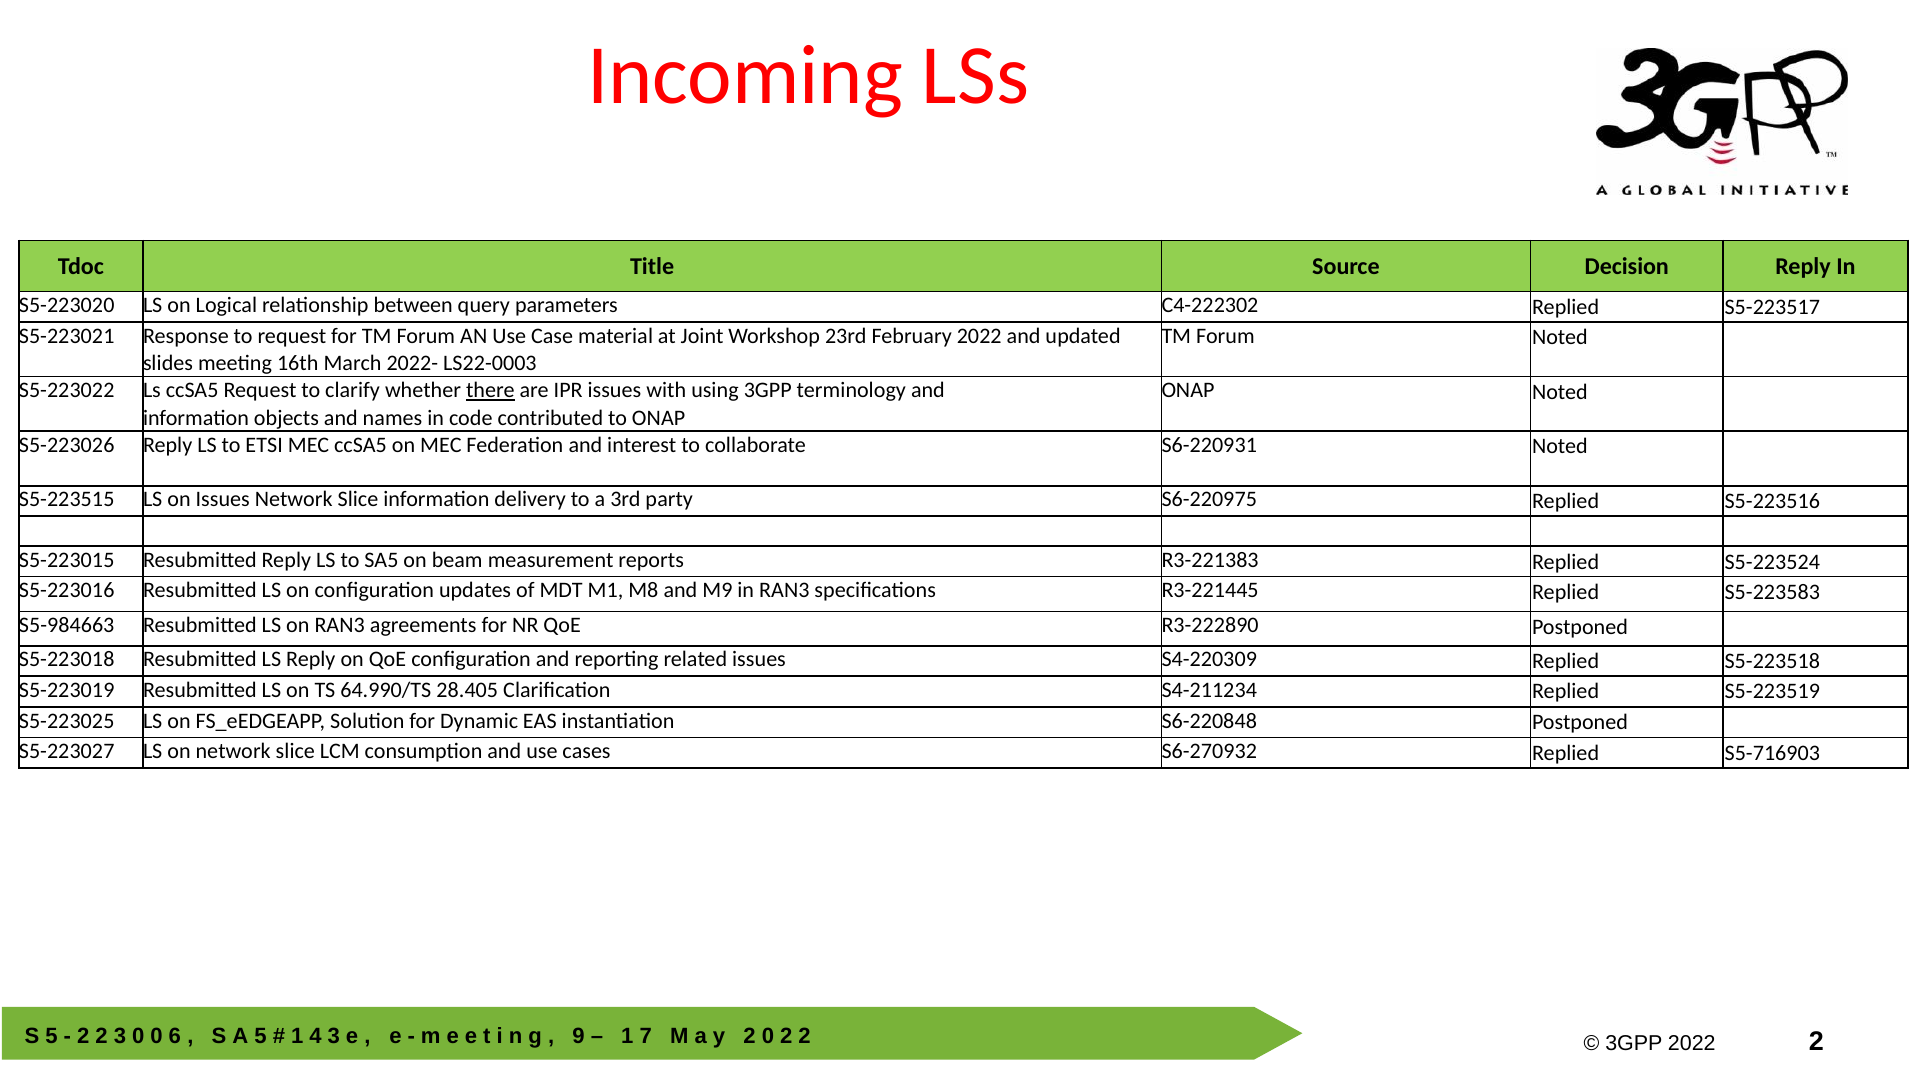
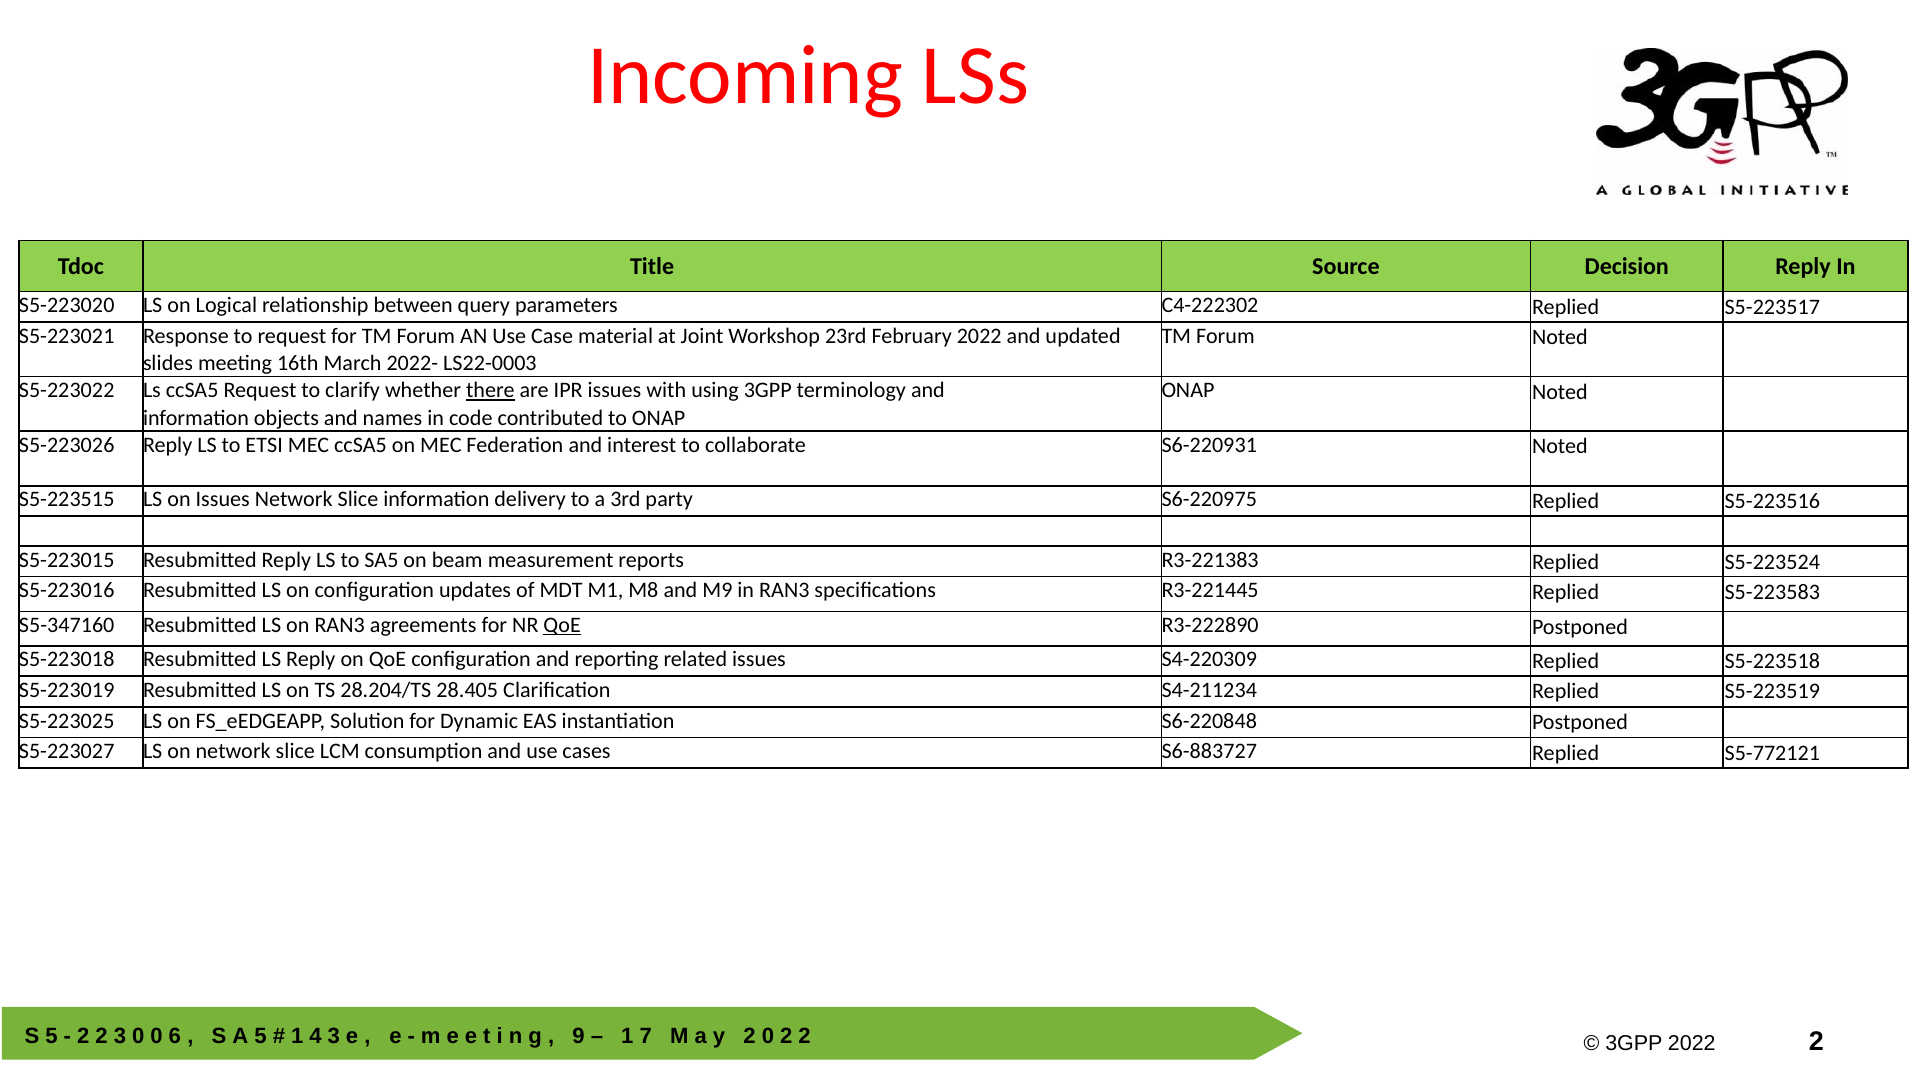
S5-984663: S5-984663 -> S5-347160
QoE at (562, 625) underline: none -> present
64.990/TS: 64.990/TS -> 28.204/TS
S6-270932: S6-270932 -> S6-883727
S5-716903: S5-716903 -> S5-772121
